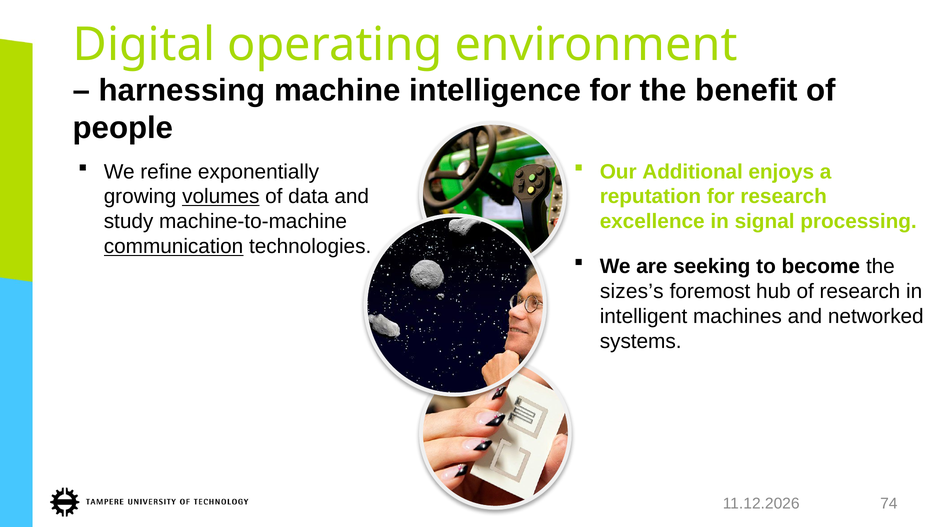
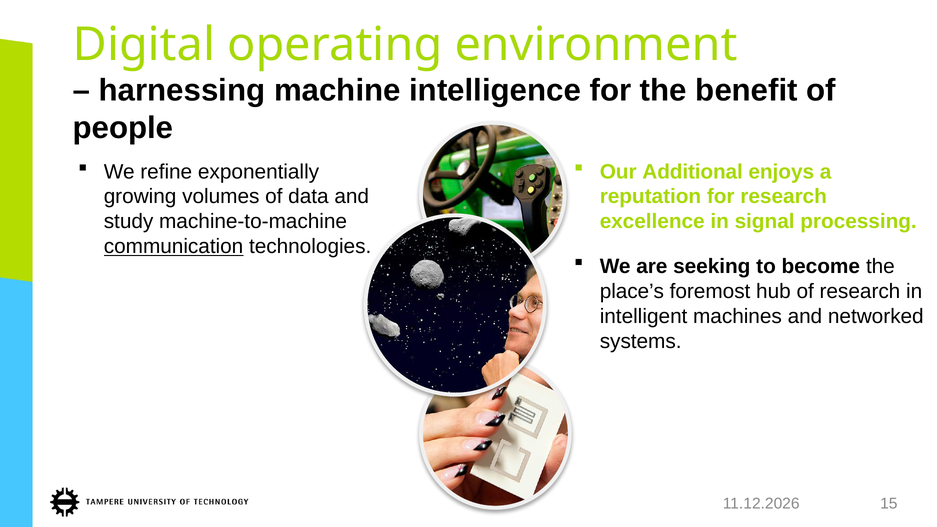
volumes underline: present -> none
sizes’s: sizes’s -> place’s
74: 74 -> 15
